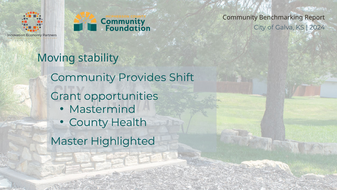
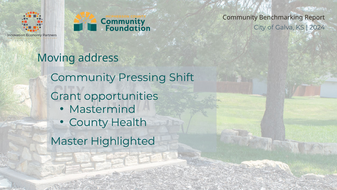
stability: stability -> address
Provides: Provides -> Pressing
